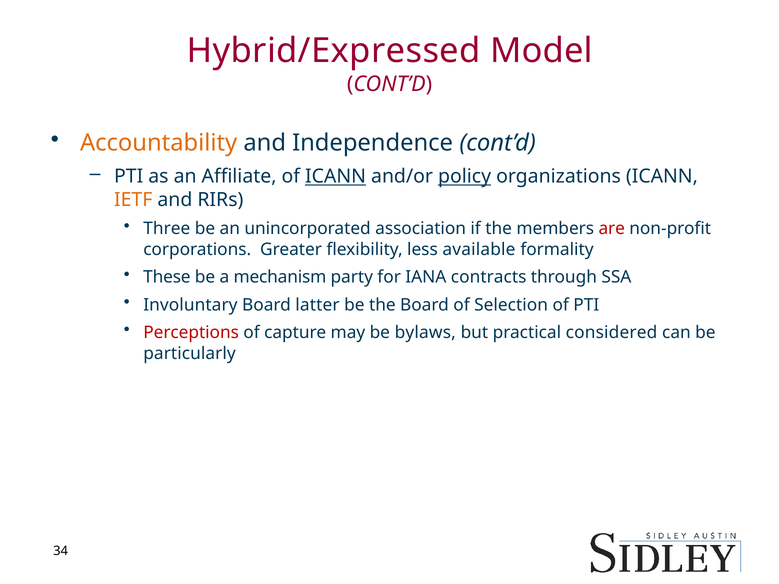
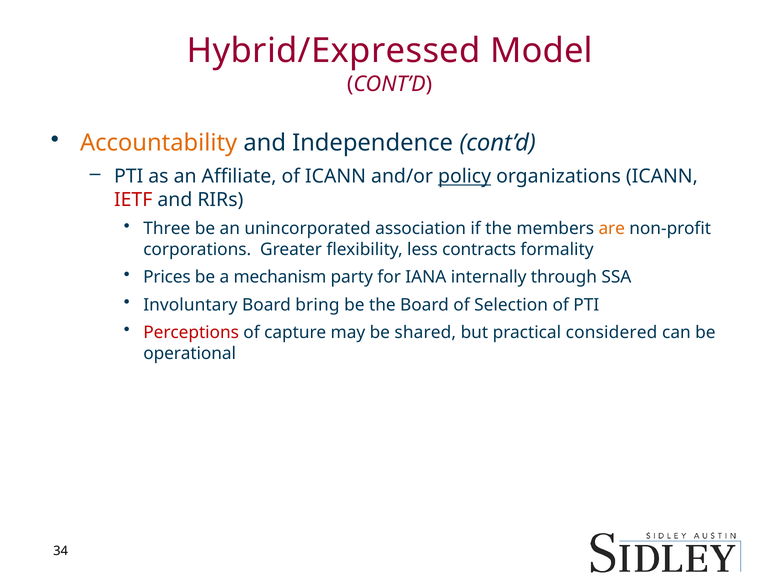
ICANN at (336, 177) underline: present -> none
IETF colour: orange -> red
are colour: red -> orange
available: available -> contracts
These: These -> Prices
contracts: contracts -> internally
latter: latter -> bring
bylaws: bylaws -> shared
particularly: particularly -> operational
